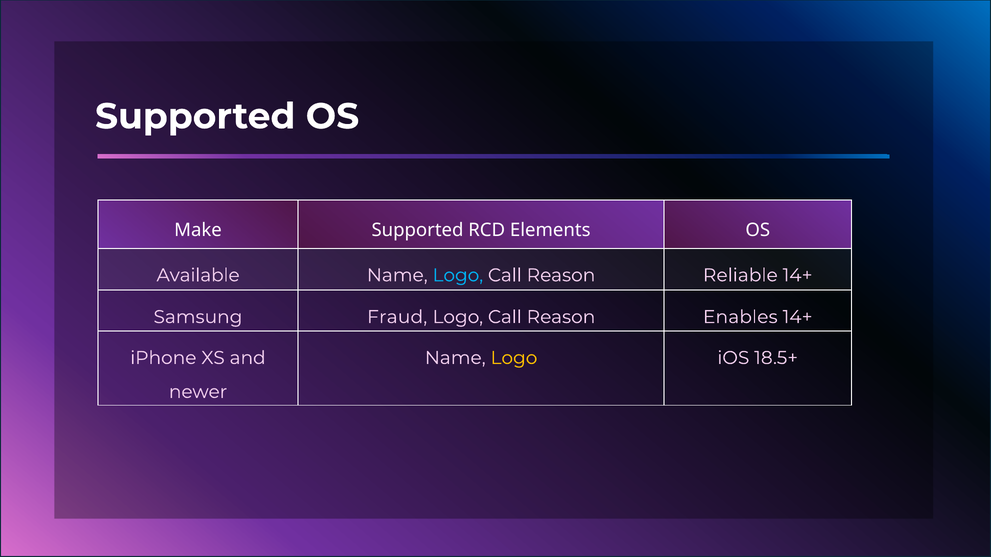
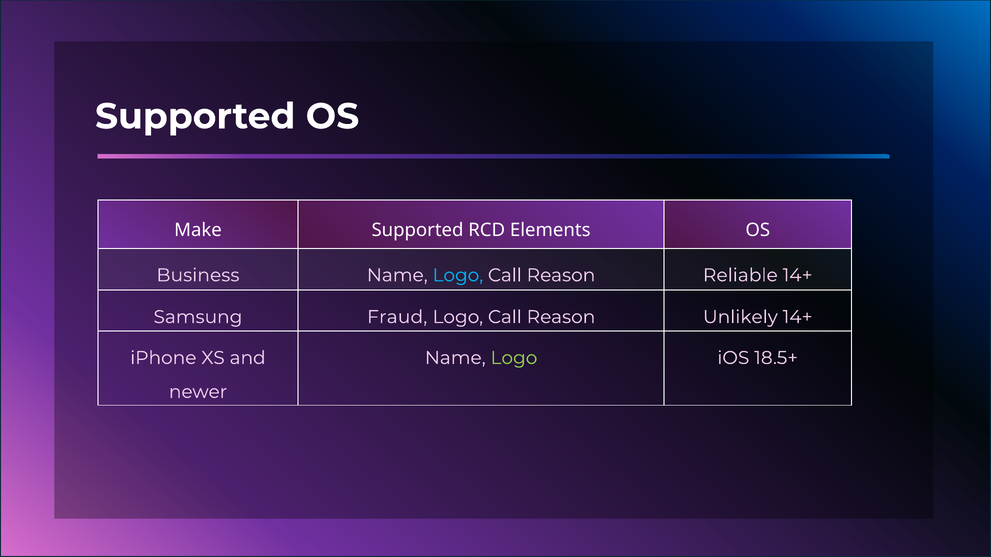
Available: Available -> Business
Enables: Enables -> Unlikely
Logo at (514, 358) colour: yellow -> light green
